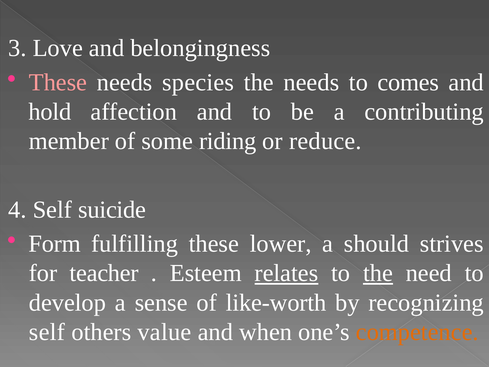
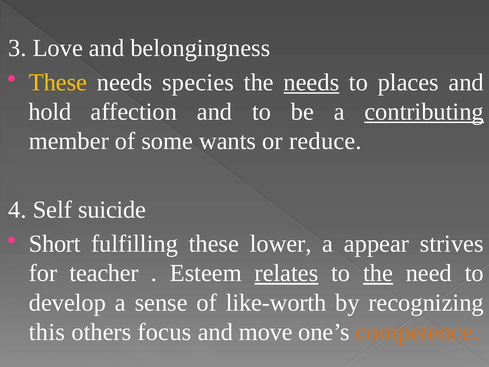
These at (58, 82) colour: pink -> yellow
needs at (311, 82) underline: none -> present
comes: comes -> places
contributing underline: none -> present
riding: riding -> wants
Form: Form -> Short
should: should -> appear
self at (47, 332): self -> this
value: value -> focus
when: when -> move
